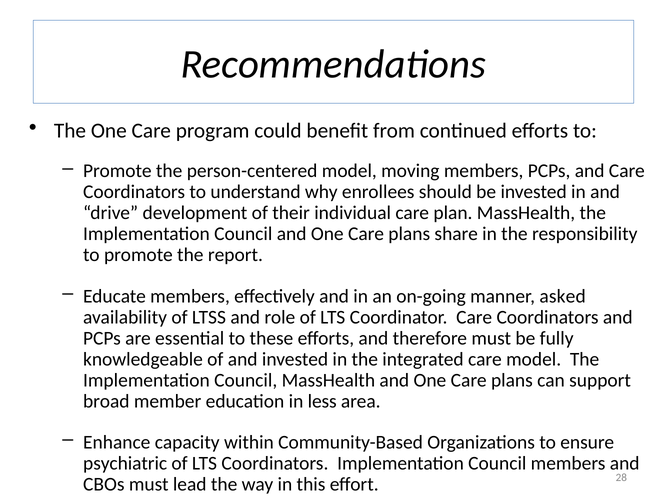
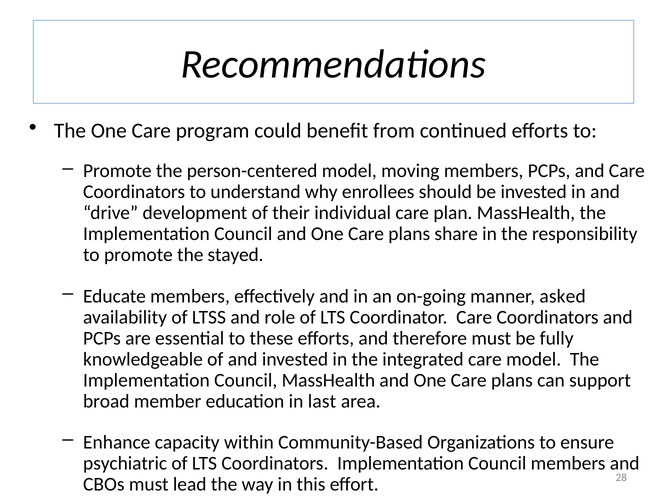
report: report -> stayed
less: less -> last
